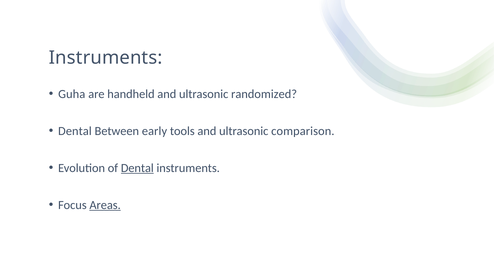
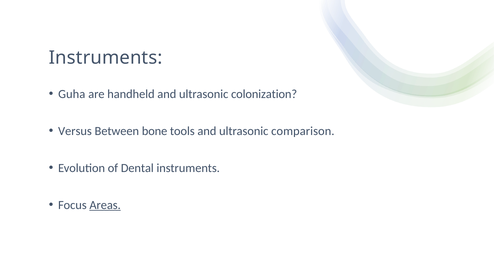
randomized: randomized -> colonization
Dental at (75, 131): Dental -> Versus
early: early -> bone
Dental at (137, 168) underline: present -> none
